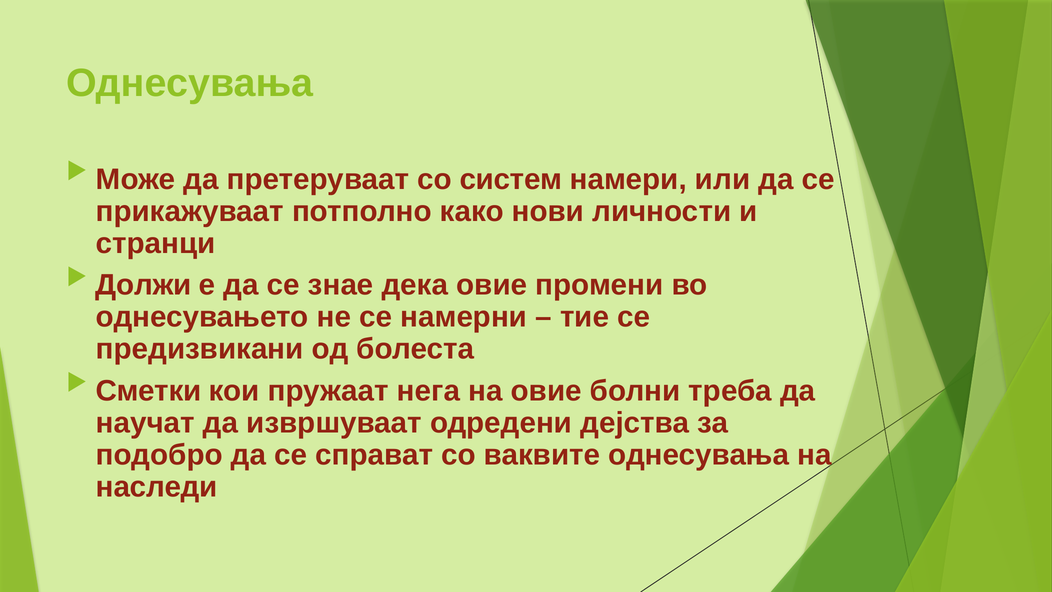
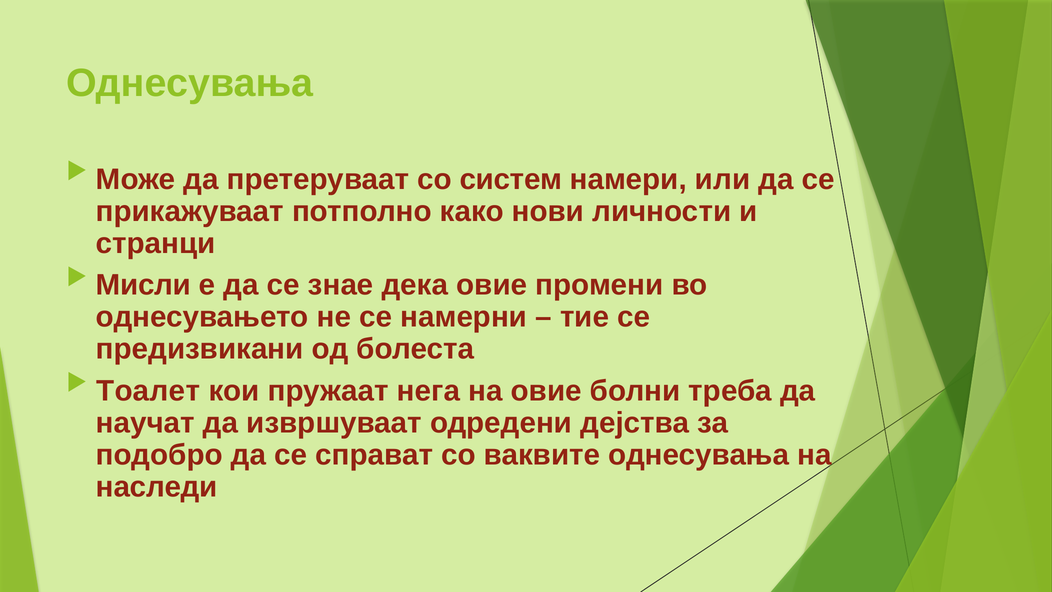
Должи: Должи -> Мисли
Сметки: Сметки -> Тоалет
